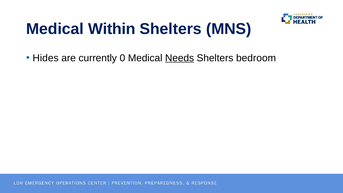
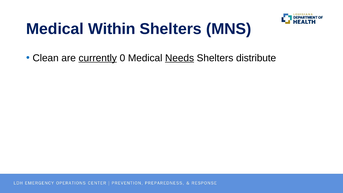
Hides: Hides -> Clean
currently underline: none -> present
bedroom: bedroom -> distribute
